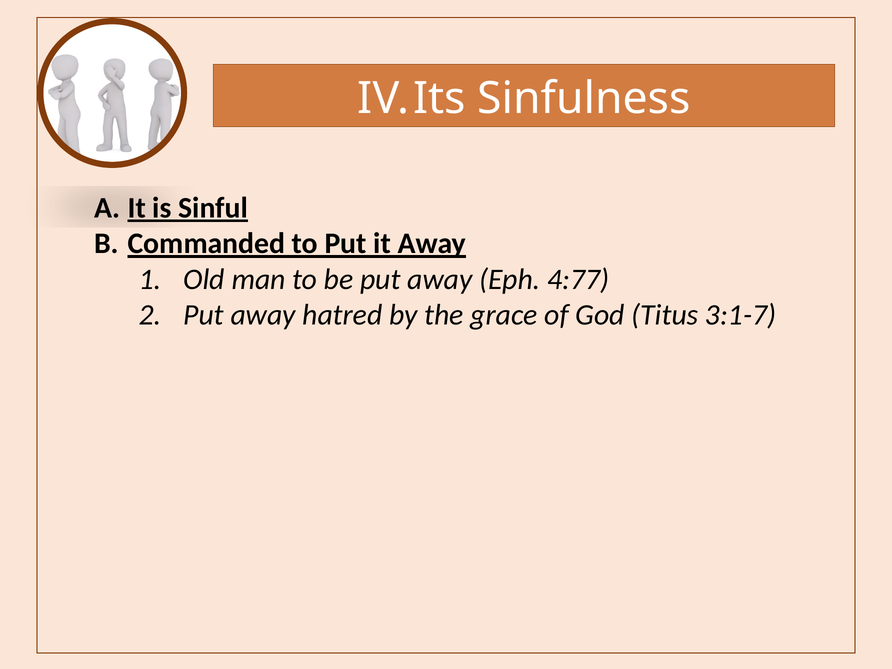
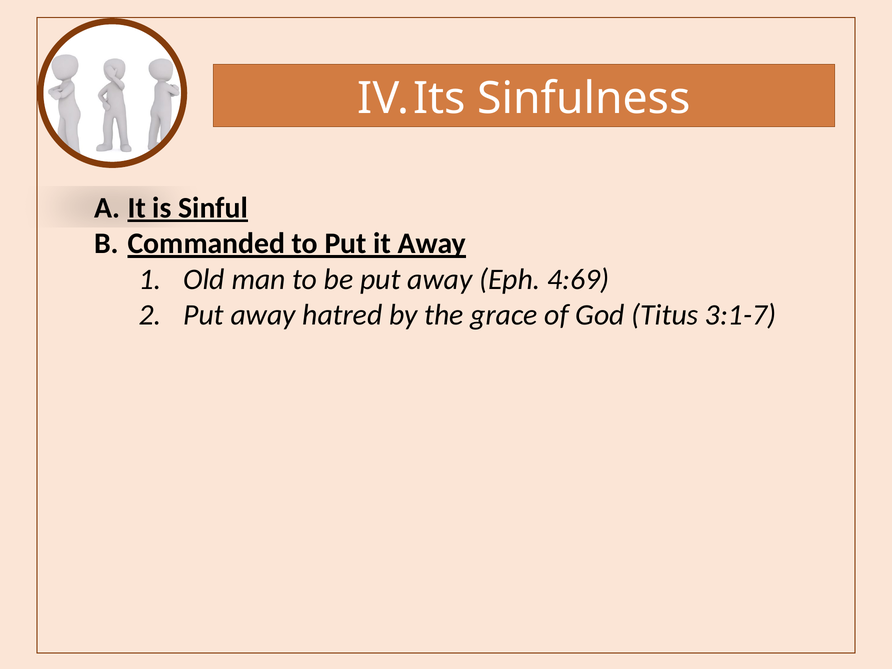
4:77: 4:77 -> 4:69
